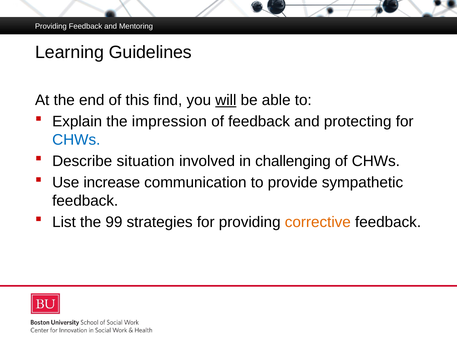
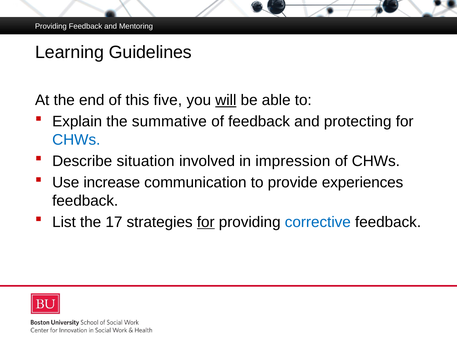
find: find -> five
impression: impression -> summative
challenging: challenging -> impression
sympathetic: sympathetic -> experiences
99: 99 -> 17
for at (206, 222) underline: none -> present
corrective colour: orange -> blue
